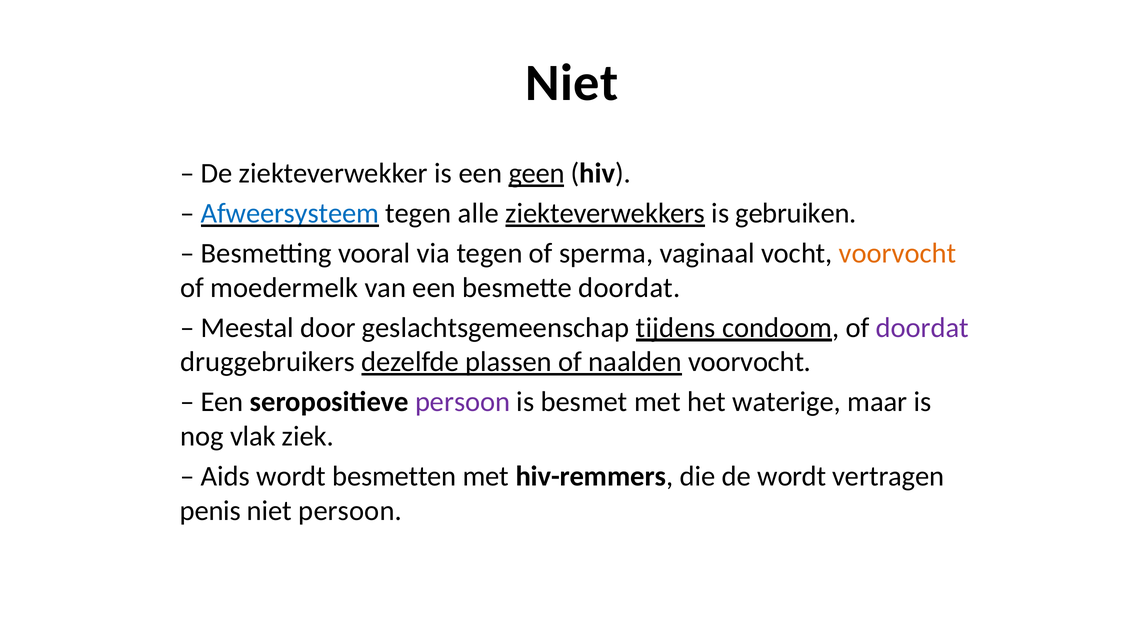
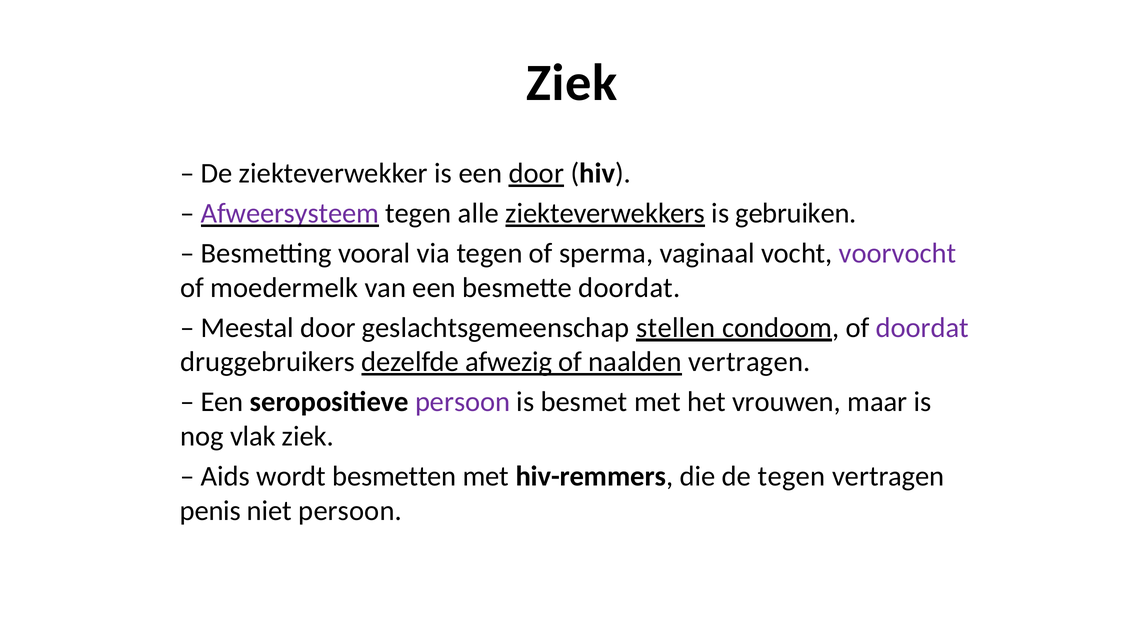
Niet at (572, 83): Niet -> Ziek
een geen: geen -> door
Afweersysteem colour: blue -> purple
voorvocht at (898, 254) colour: orange -> purple
tijdens: tijdens -> stellen
plassen: plassen -> afwezig
naalden voorvocht: voorvocht -> vertragen
waterige: waterige -> vrouwen
de wordt: wordt -> tegen
